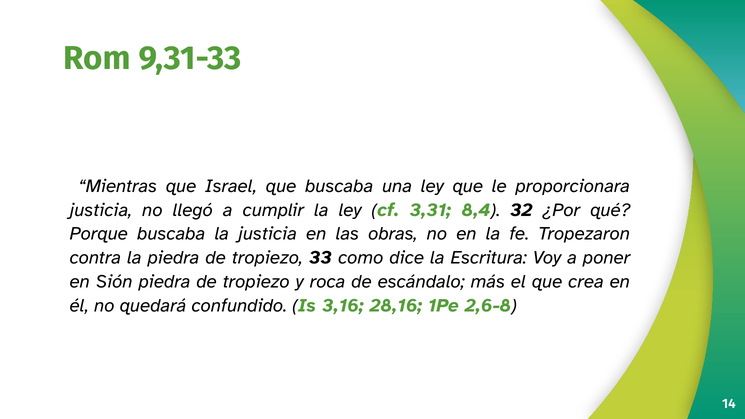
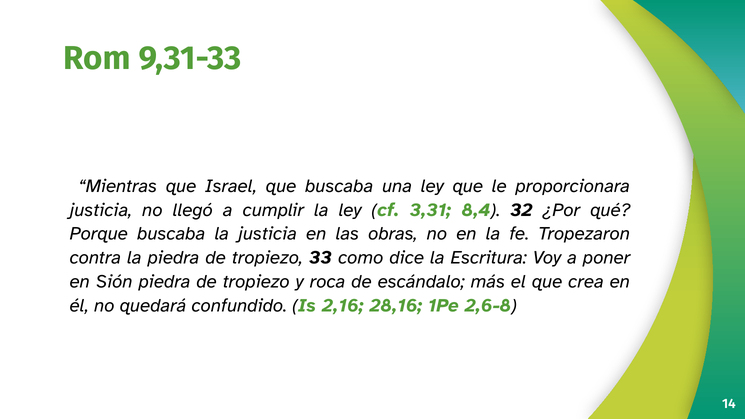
3,16: 3,16 -> 2,16
